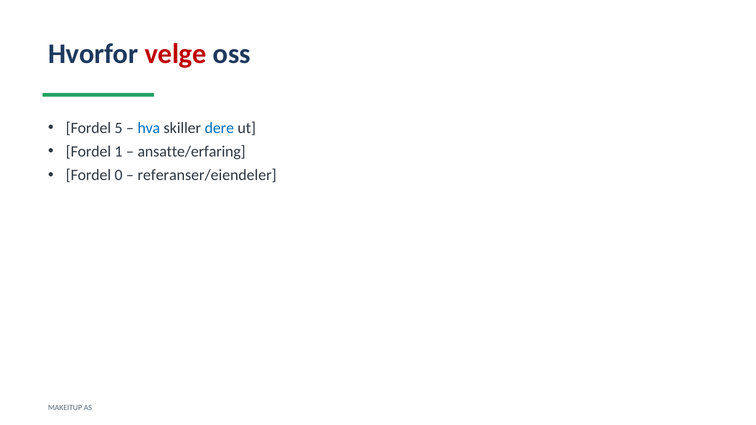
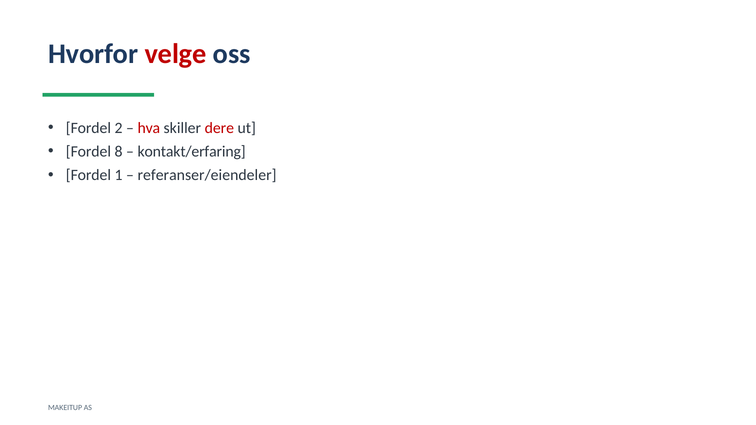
5: 5 -> 2
hva colour: blue -> red
dere colour: blue -> red
1: 1 -> 8
ansatte/erfaring: ansatte/erfaring -> kontakt/erfaring
0: 0 -> 1
